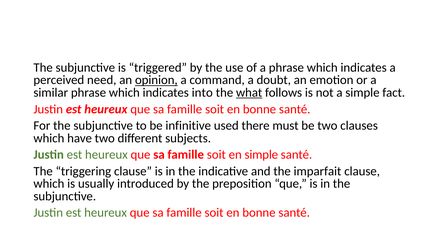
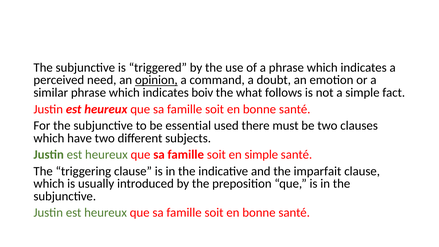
into: into -> boiv
what underline: present -> none
infinitive: infinitive -> essential
